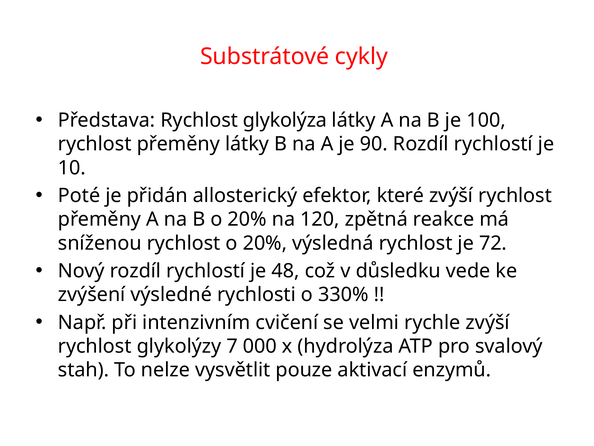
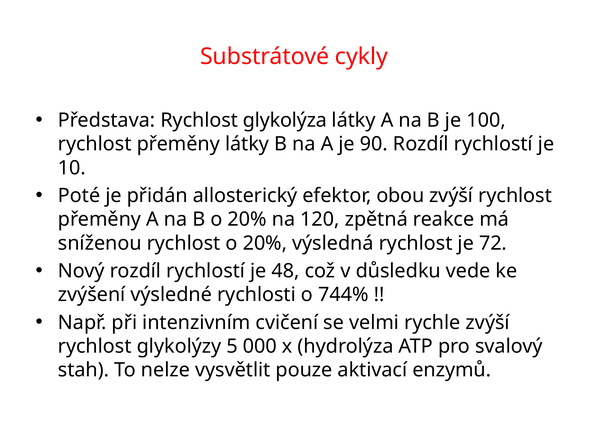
které: které -> obou
330%: 330% -> 744%
7: 7 -> 5
